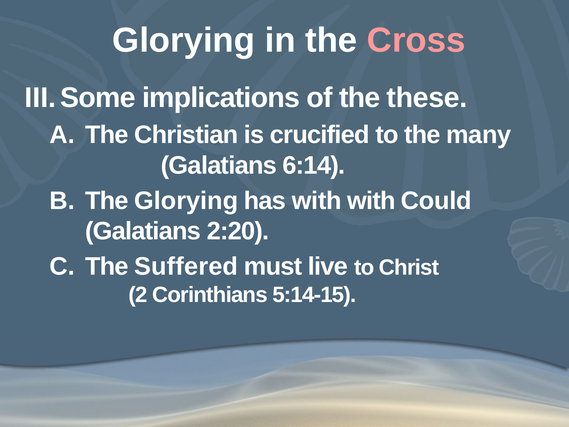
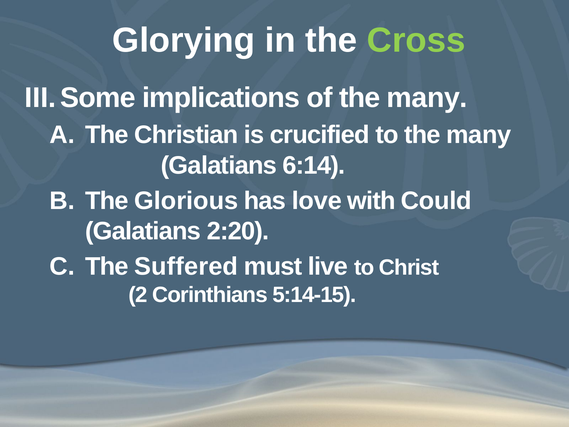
Cross colour: pink -> light green
of the these: these -> many
The Glorying: Glorying -> Glorious
has with: with -> love
